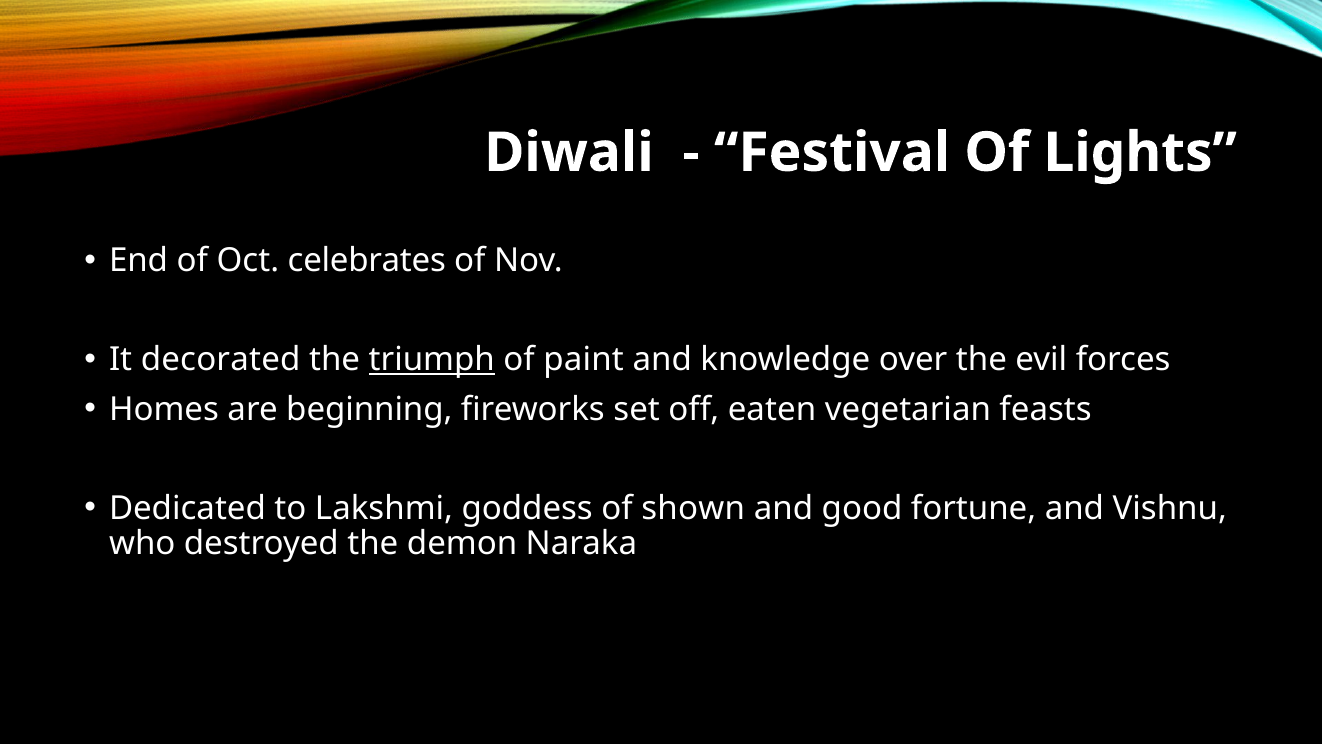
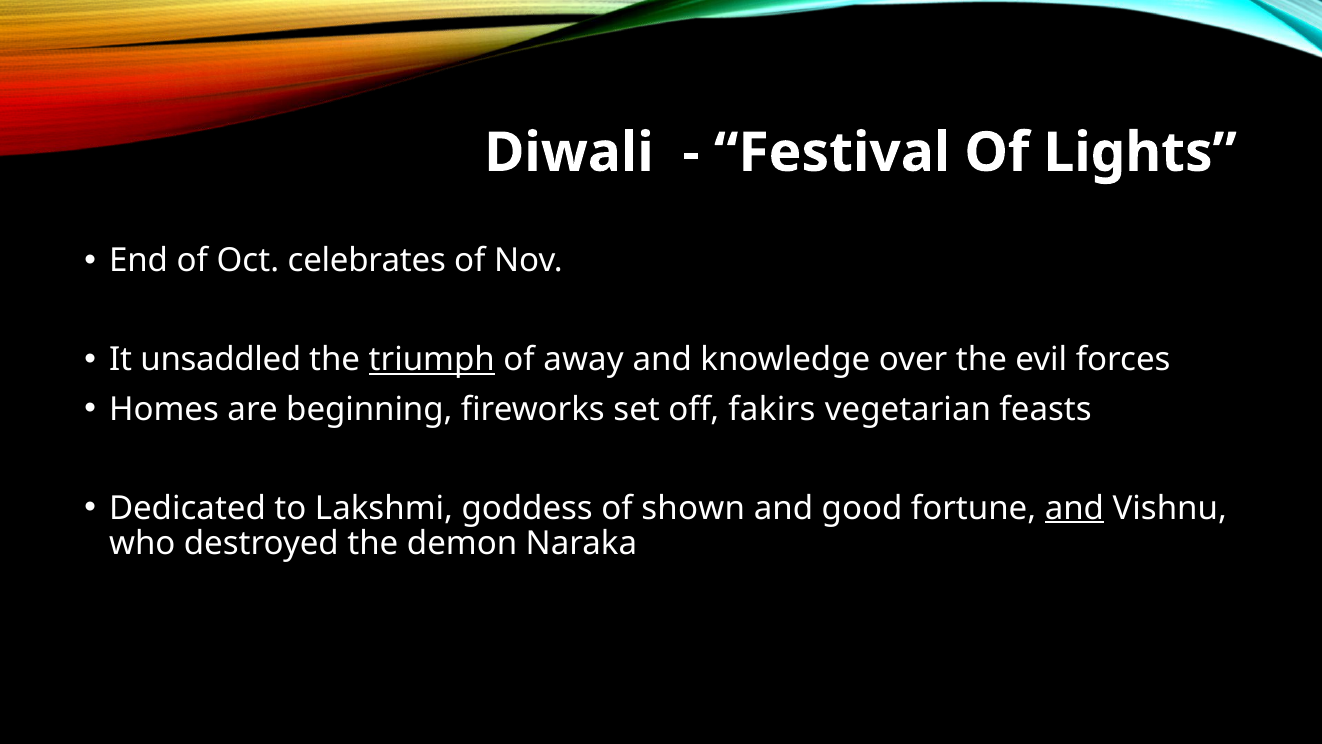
decorated: decorated -> unsaddled
paint: paint -> away
eaten: eaten -> fakirs
and at (1074, 508) underline: none -> present
